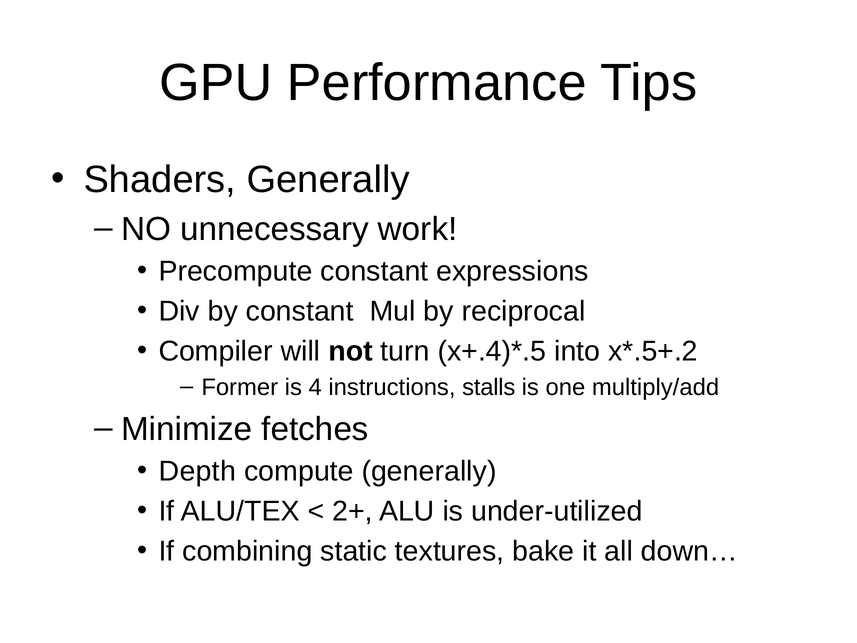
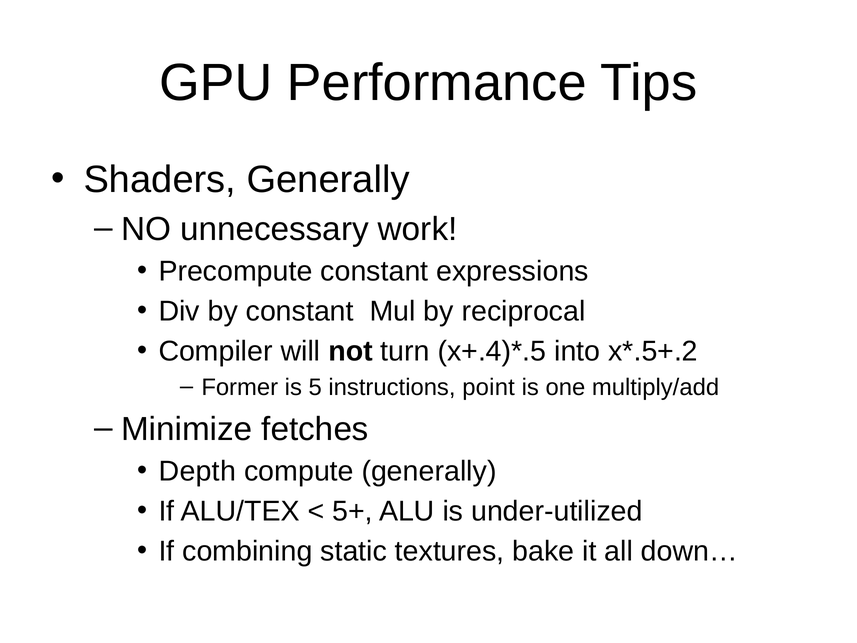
4: 4 -> 5
stalls: stalls -> point
2+: 2+ -> 5+
